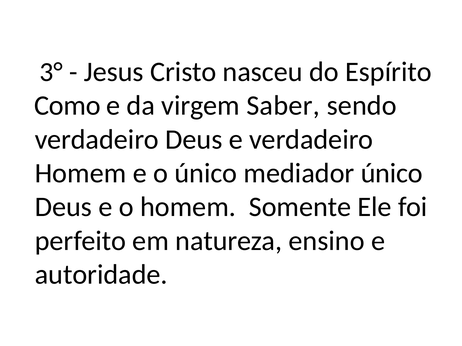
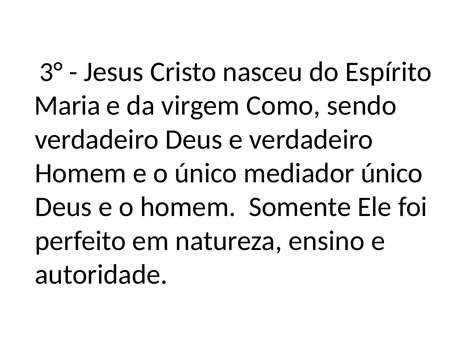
Como: Como -> Maria
Saber: Saber -> Como
